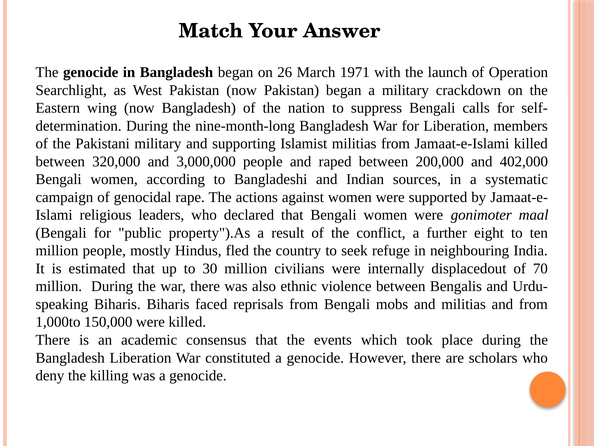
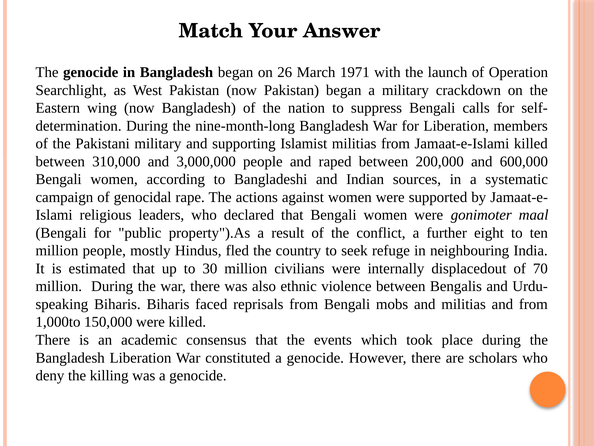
320,000: 320,000 -> 310,000
402,000: 402,000 -> 600,000
